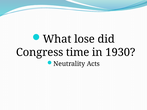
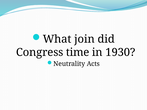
lose: lose -> join
